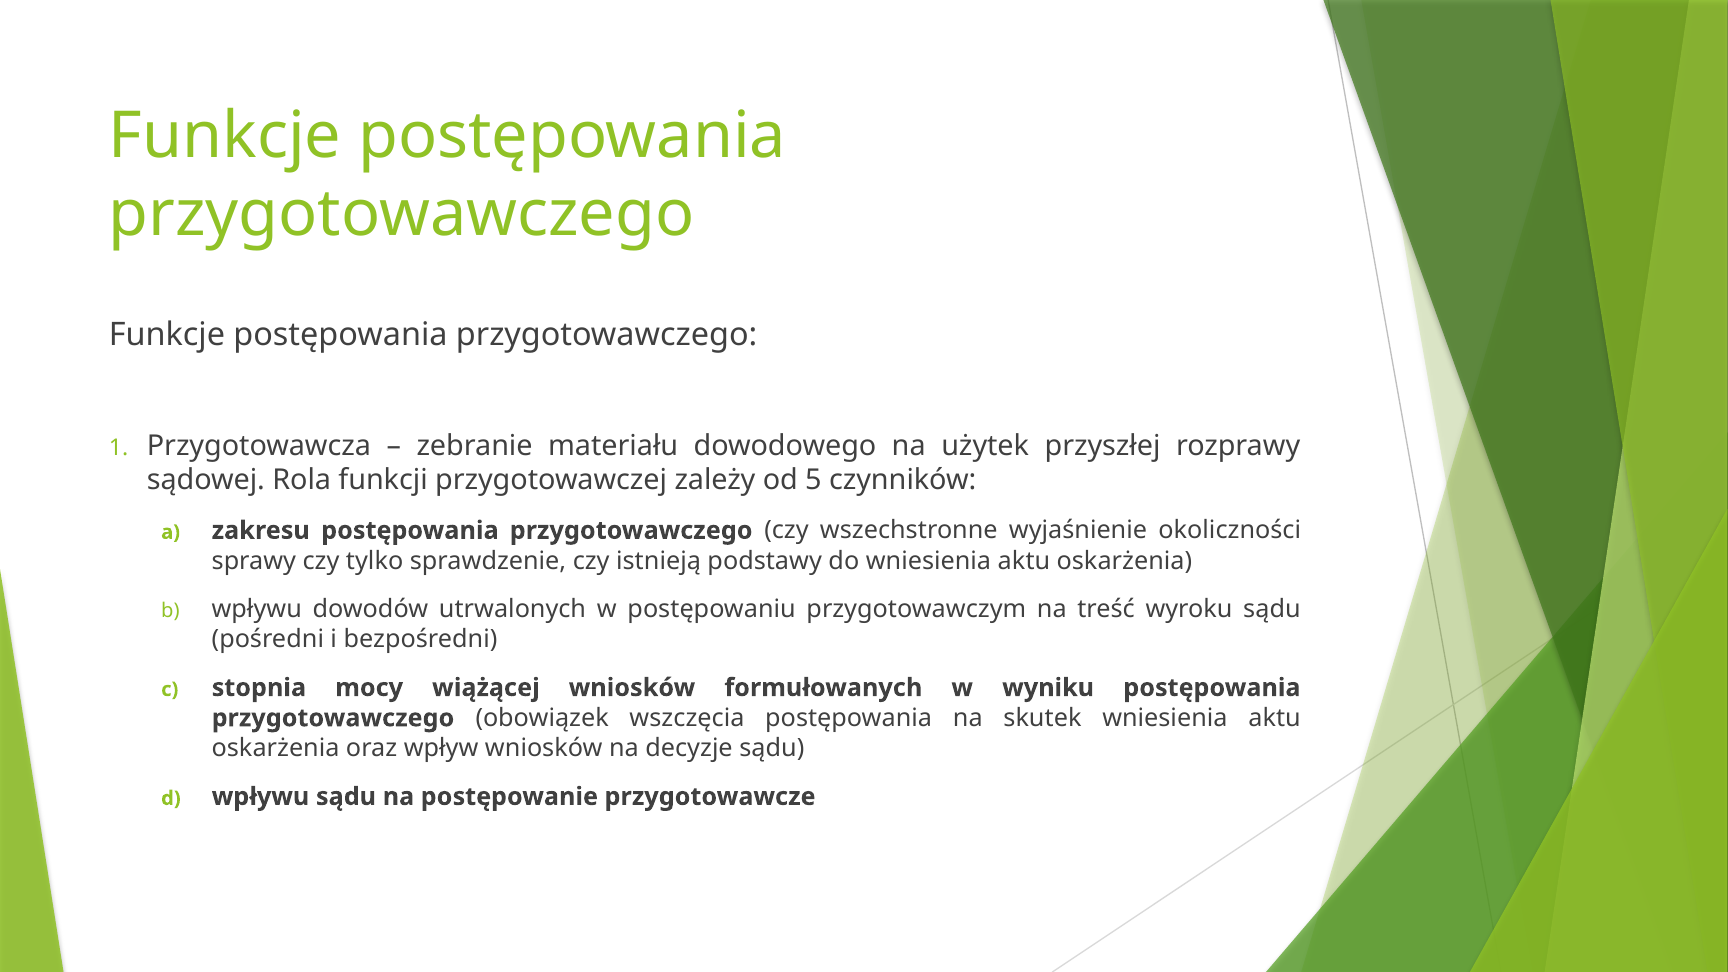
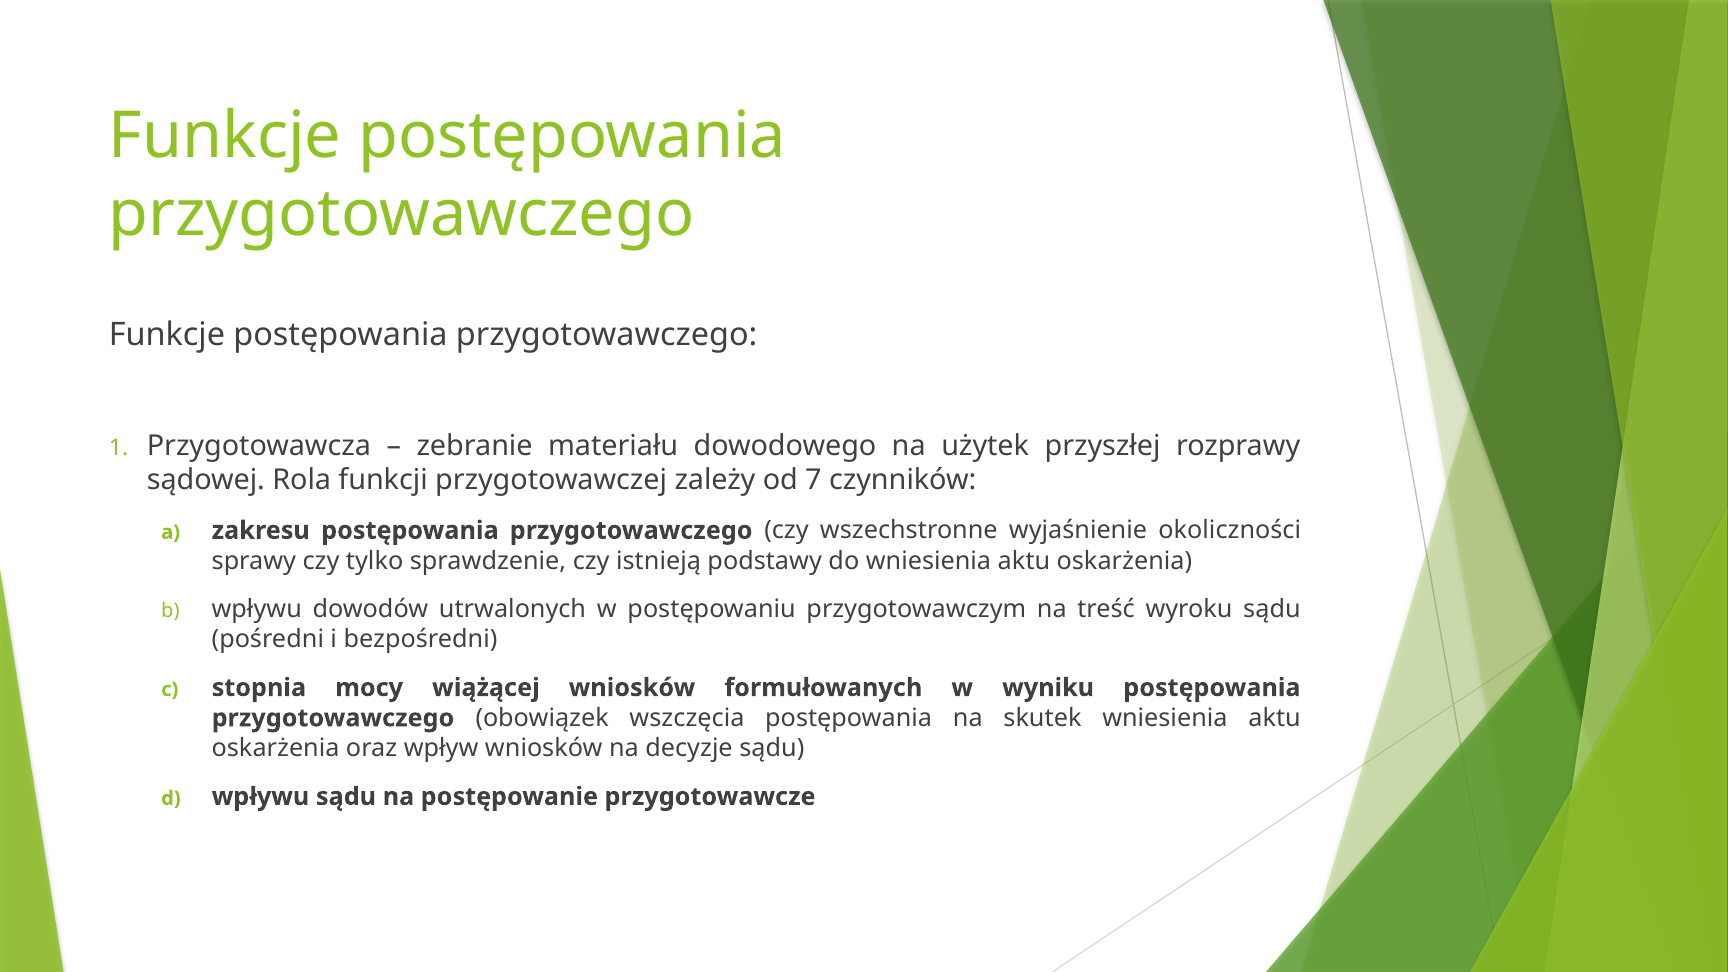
5: 5 -> 7
